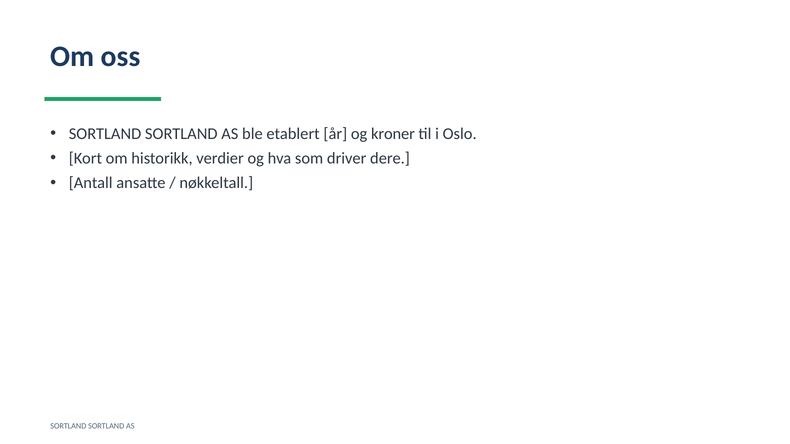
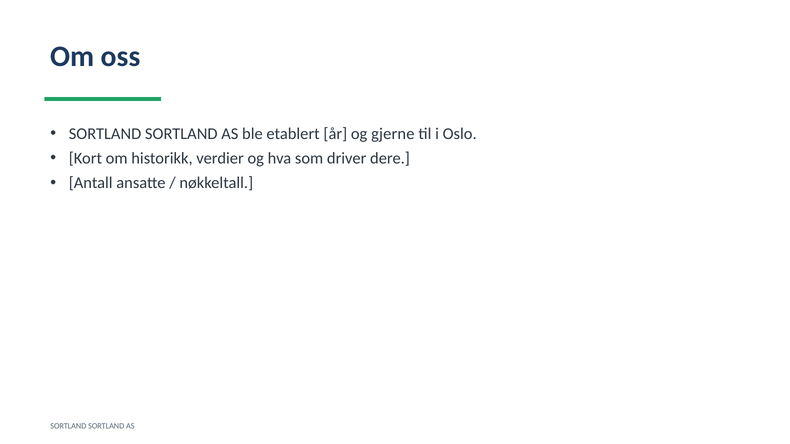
kroner: kroner -> gjerne
